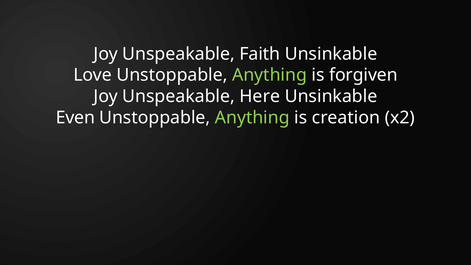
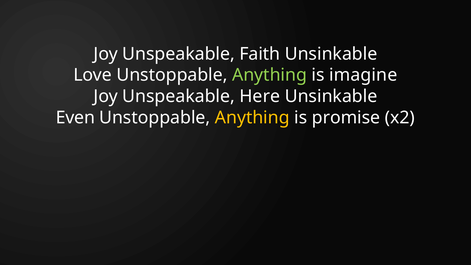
forgiven: forgiven -> imagine
Anything at (252, 118) colour: light green -> yellow
creation: creation -> promise
